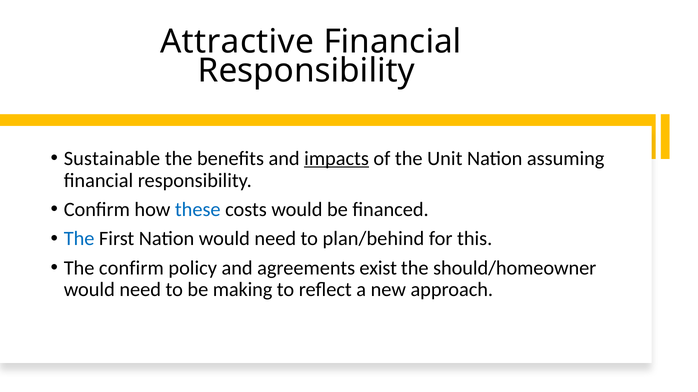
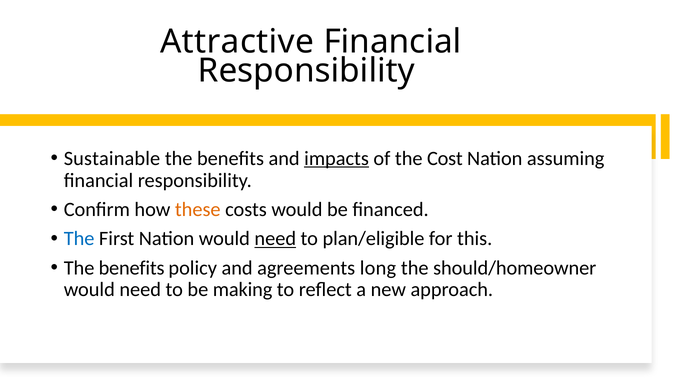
Unit: Unit -> Cost
these colour: blue -> orange
need at (275, 239) underline: none -> present
plan/behind: plan/behind -> plan/eligible
confirm at (131, 268): confirm -> benefits
exist: exist -> long
